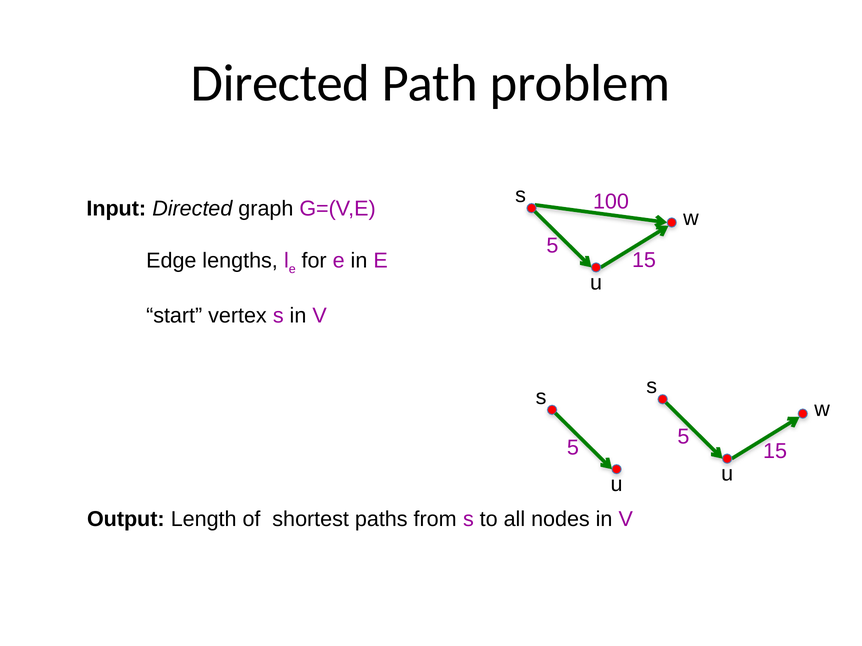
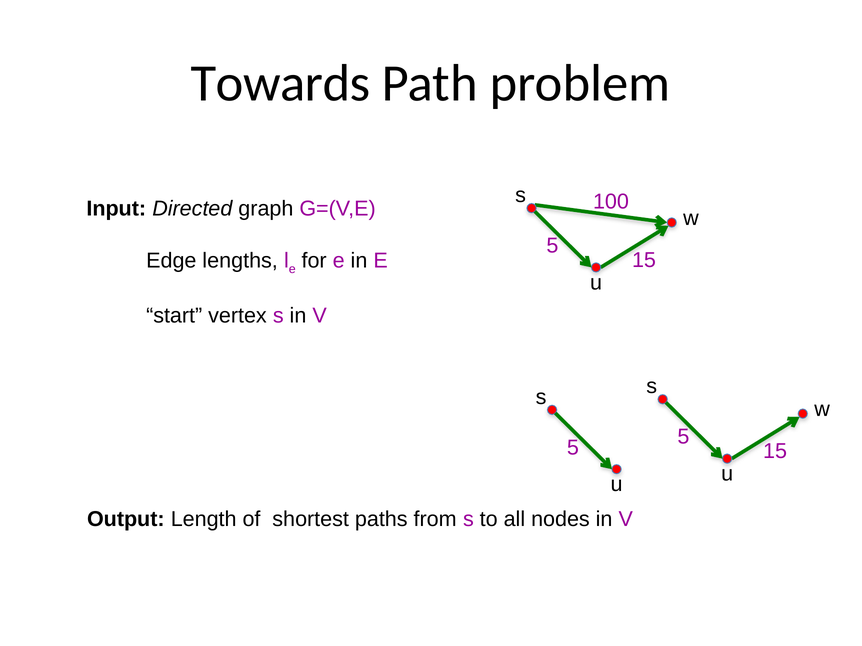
Directed at (280, 83): Directed -> Towards
